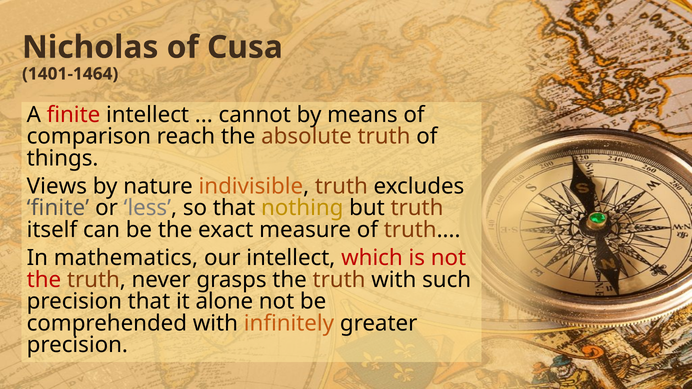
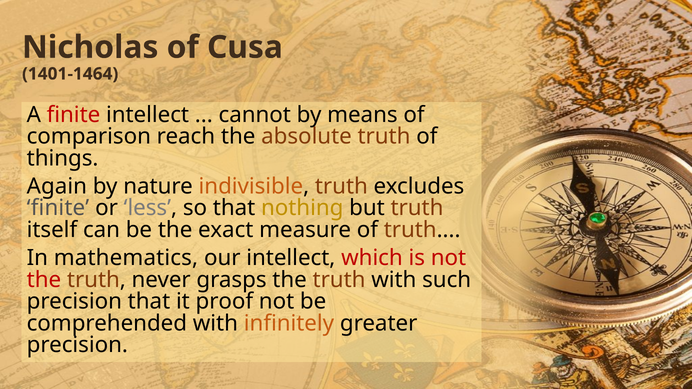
Views: Views -> Again
alone: alone -> proof
